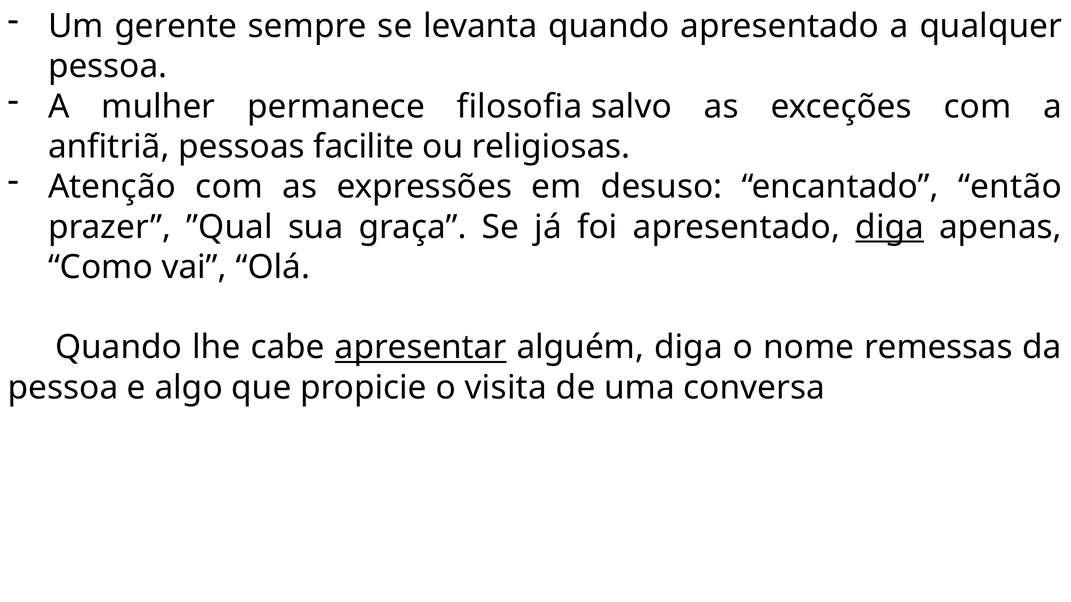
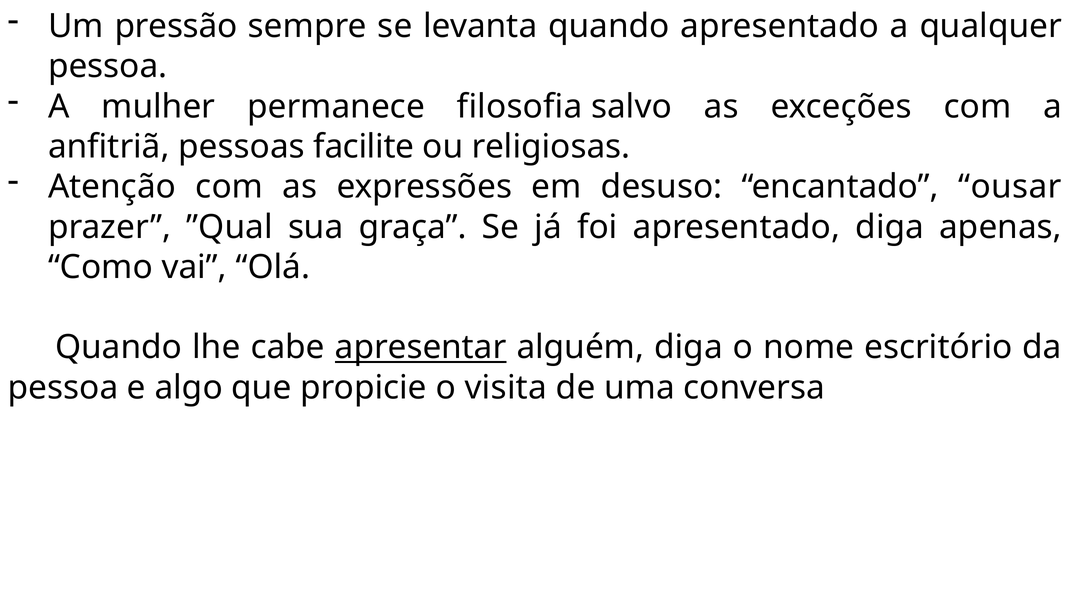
gerente: gerente -> pressão
então: então -> ousar
diga at (890, 227) underline: present -> none
remessas: remessas -> escritório
